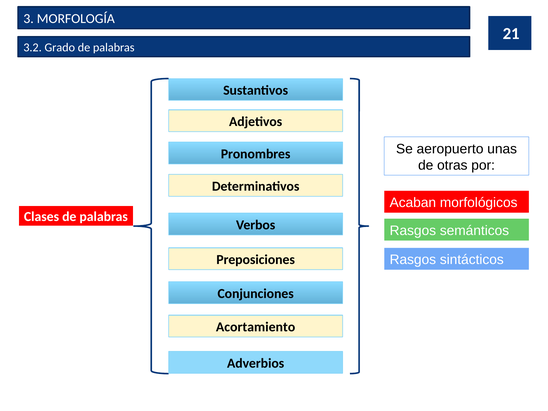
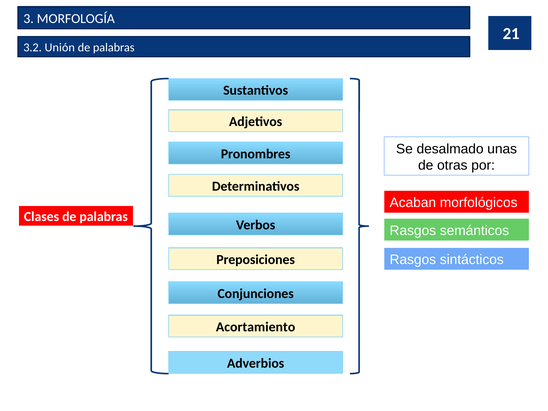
Grado: Grado -> Unión
aeropuerto: aeropuerto -> desalmado
